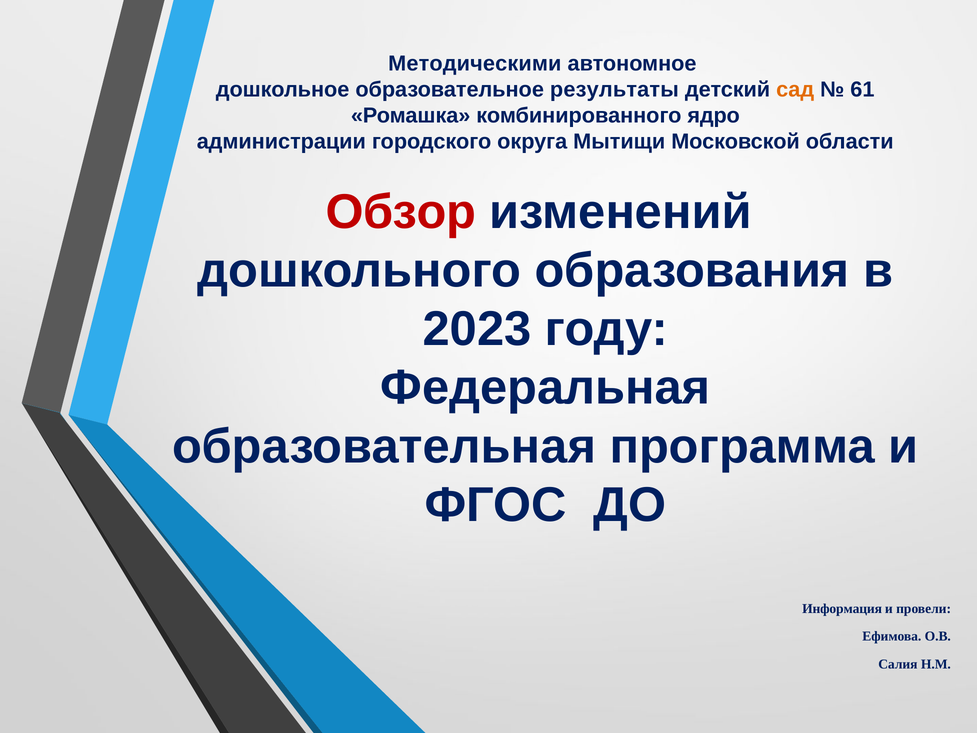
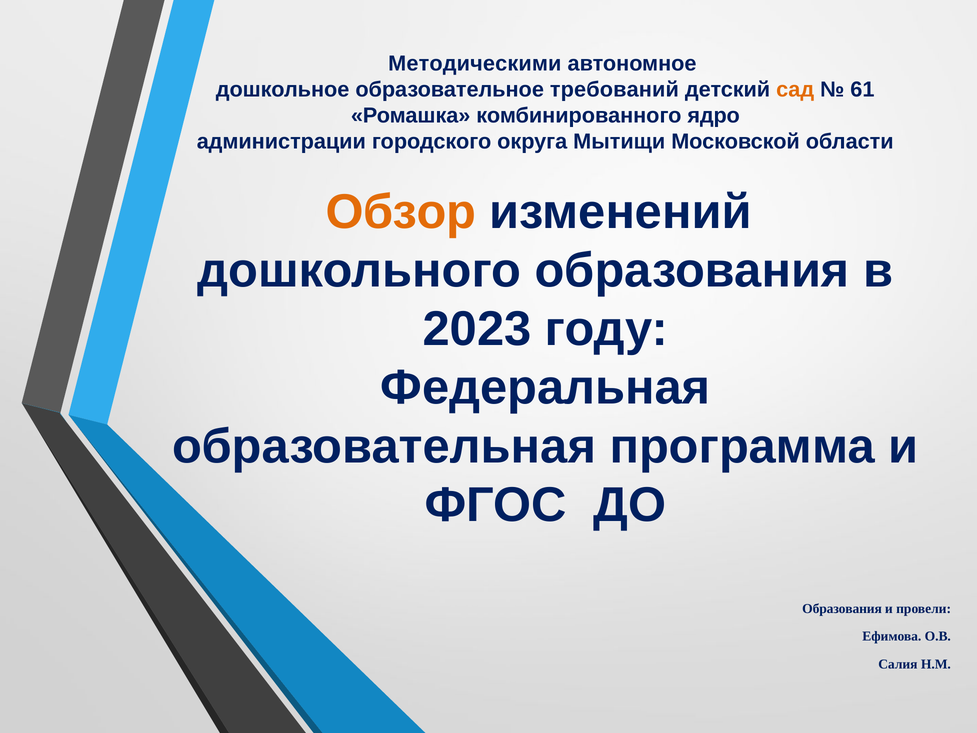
результаты: результаты -> требований
Обзор colour: red -> orange
Информация at (842, 608): Информация -> Образования
